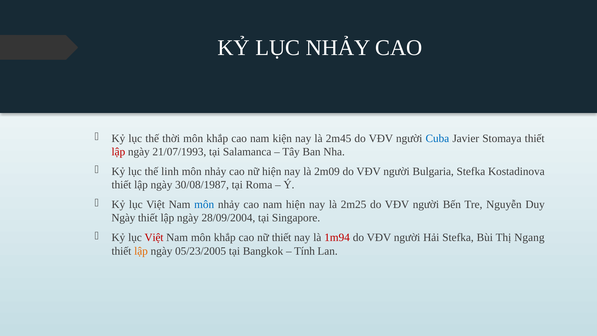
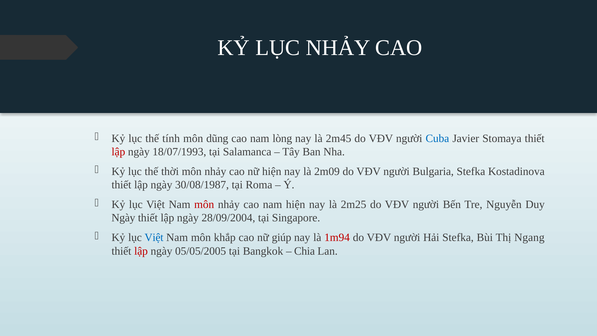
thời: thời -> tính
khắp at (217, 138): khắp -> dũng
kiện: kiện -> lòng
21/07/1993: 21/07/1993 -> 18/07/1993
linh: linh -> thời
môn at (204, 204) colour: blue -> red
Việt at (154, 237) colour: red -> blue
nữ thiết: thiết -> giúp
lập at (141, 251) colour: orange -> red
05/23/2005: 05/23/2005 -> 05/05/2005
Tính: Tính -> Chia
